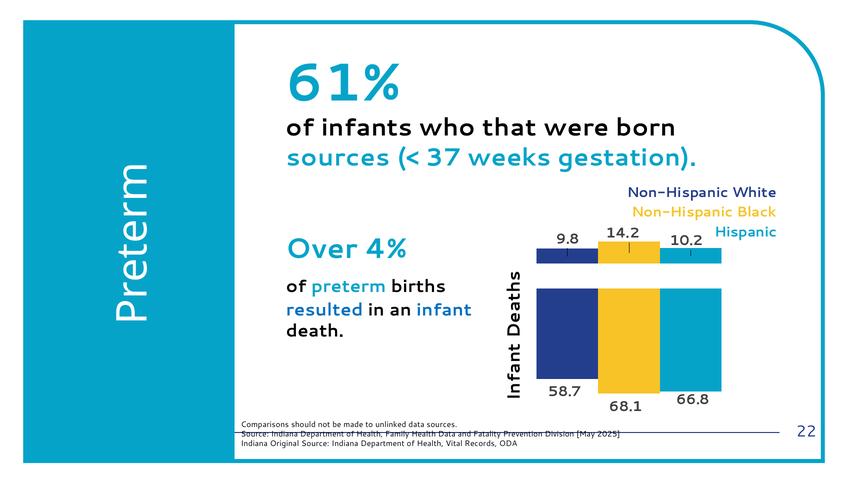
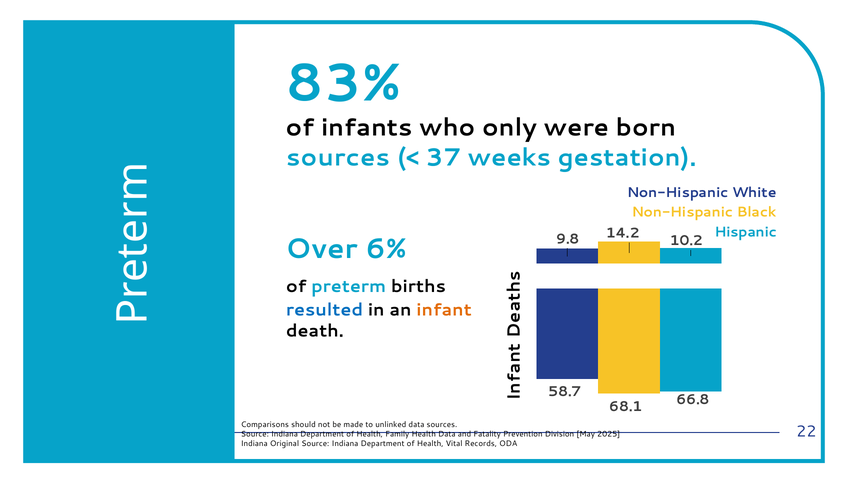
61%: 61% -> 83%
that: that -> only
4%: 4% -> 6%
infant colour: blue -> orange
